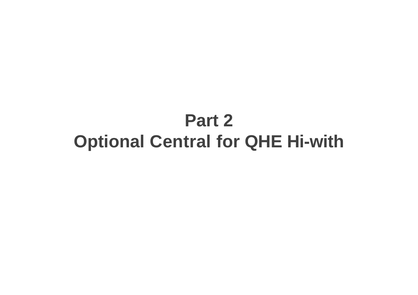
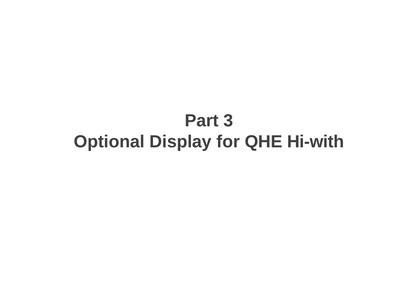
2: 2 -> 3
Central: Central -> Display
